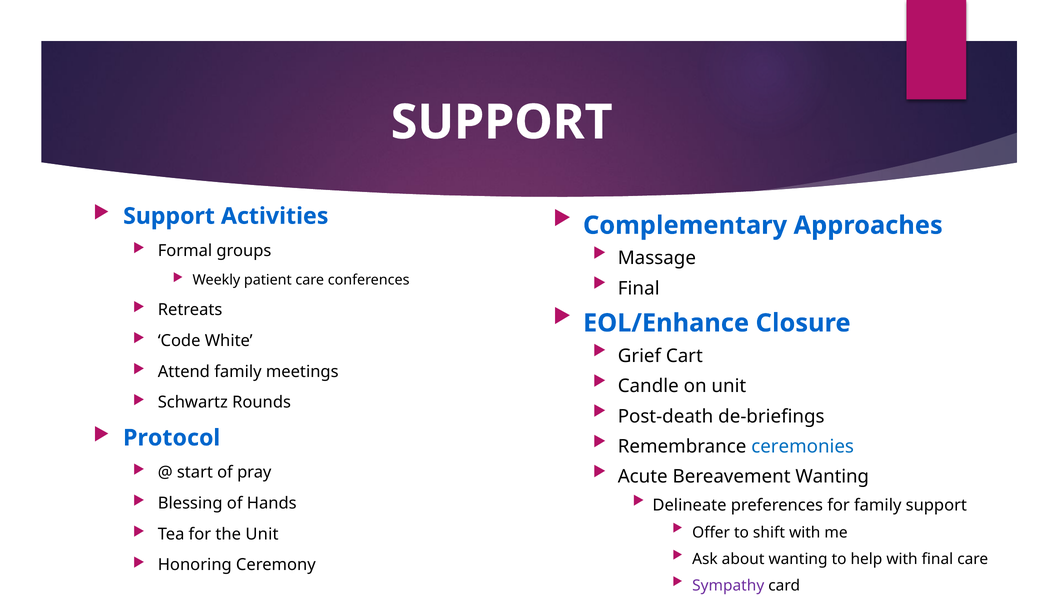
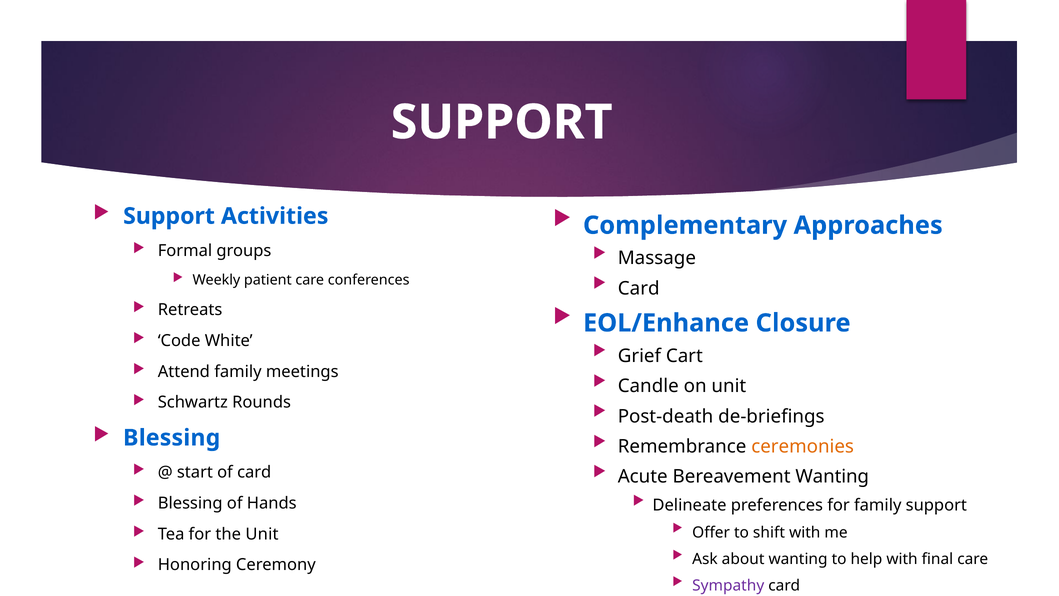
Final at (639, 288): Final -> Card
Protocol at (172, 438): Protocol -> Blessing
ceremonies colour: blue -> orange
of pray: pray -> card
